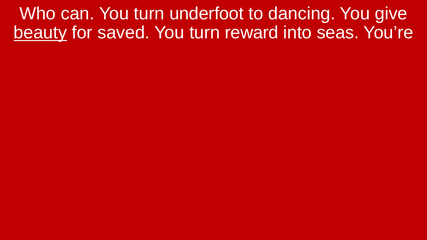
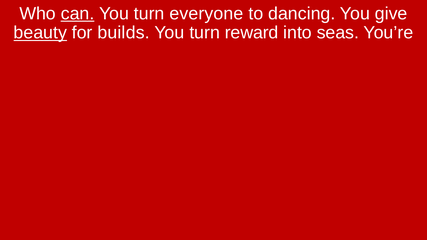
can underline: none -> present
underfoot: underfoot -> everyone
saved: saved -> builds
